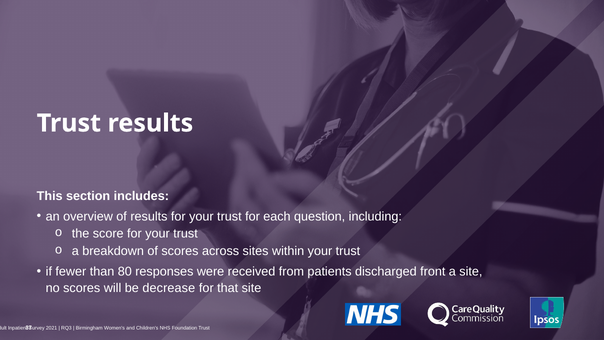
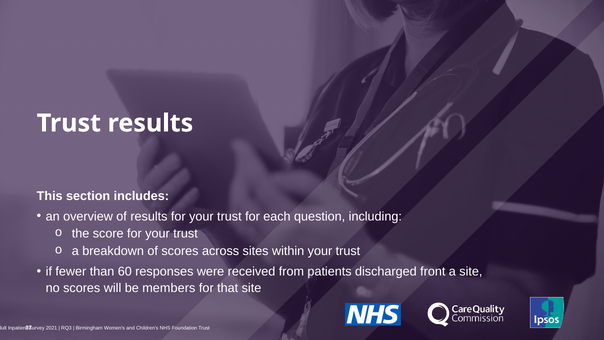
80: 80 -> 60
decrease: decrease -> members
